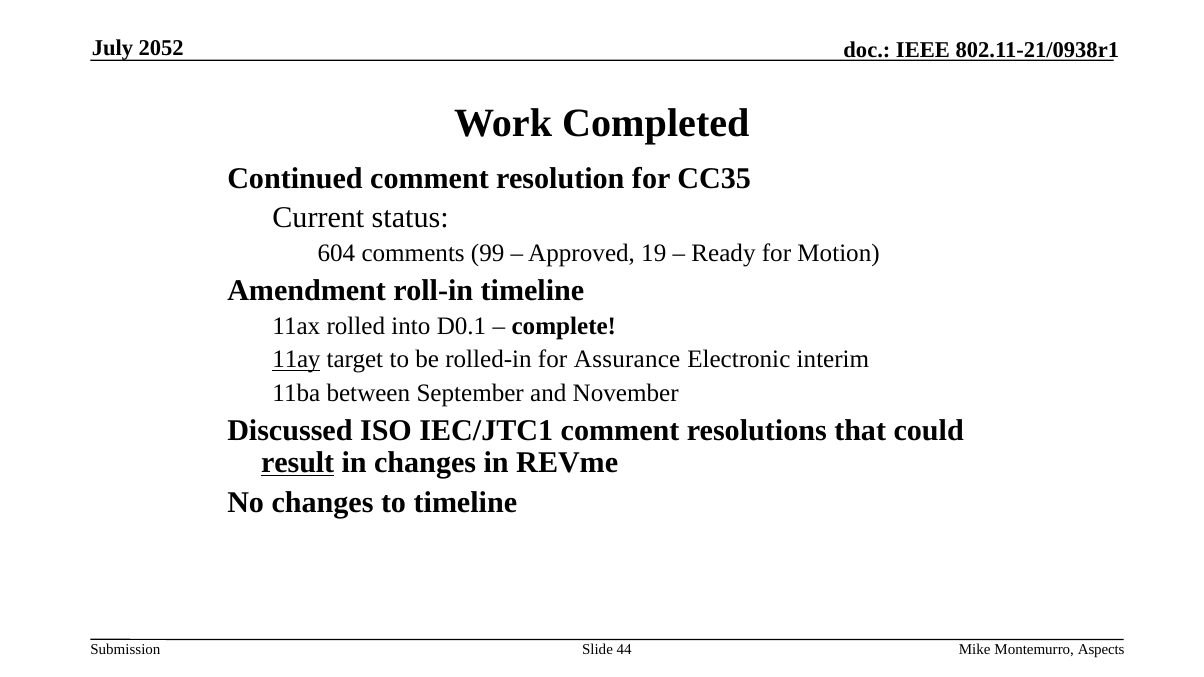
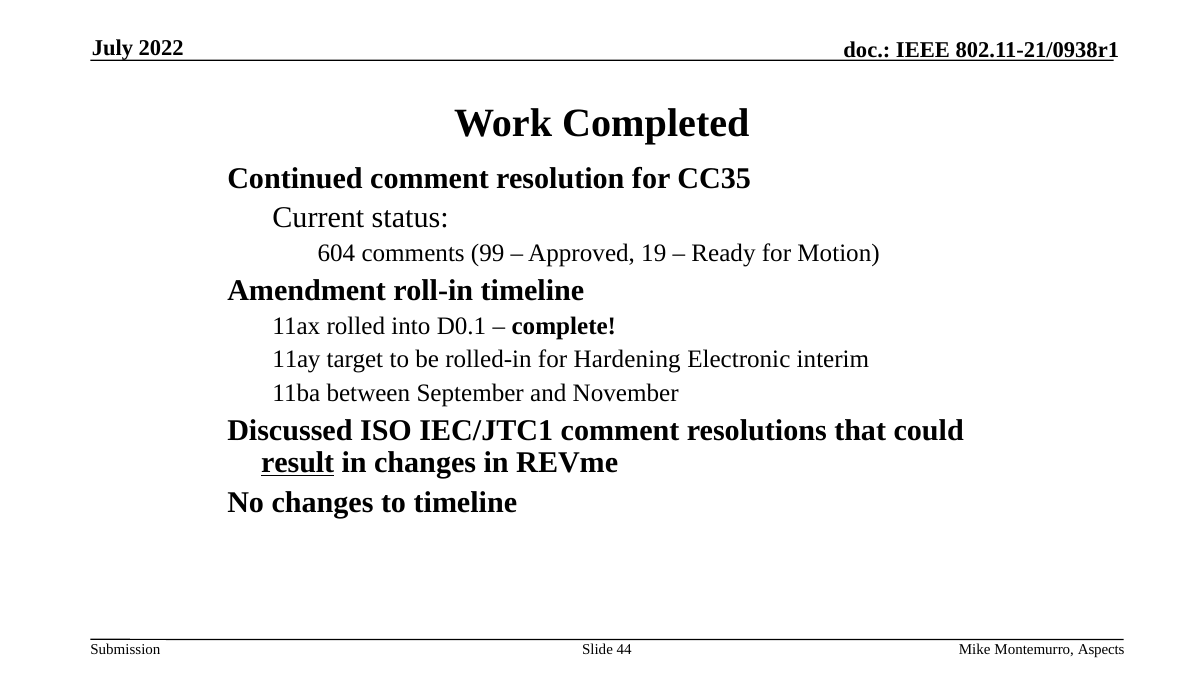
2052: 2052 -> 2022
11ay underline: present -> none
Assurance: Assurance -> Hardening
